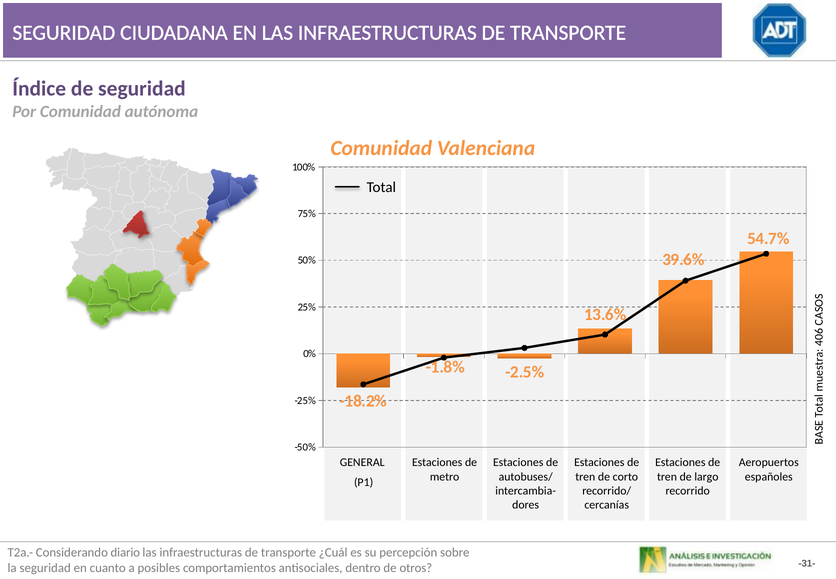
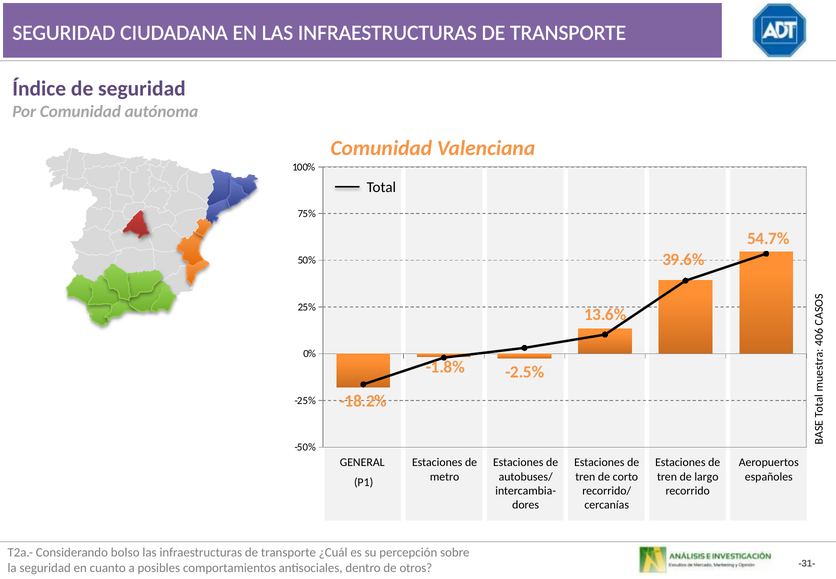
diario: diario -> bolso
